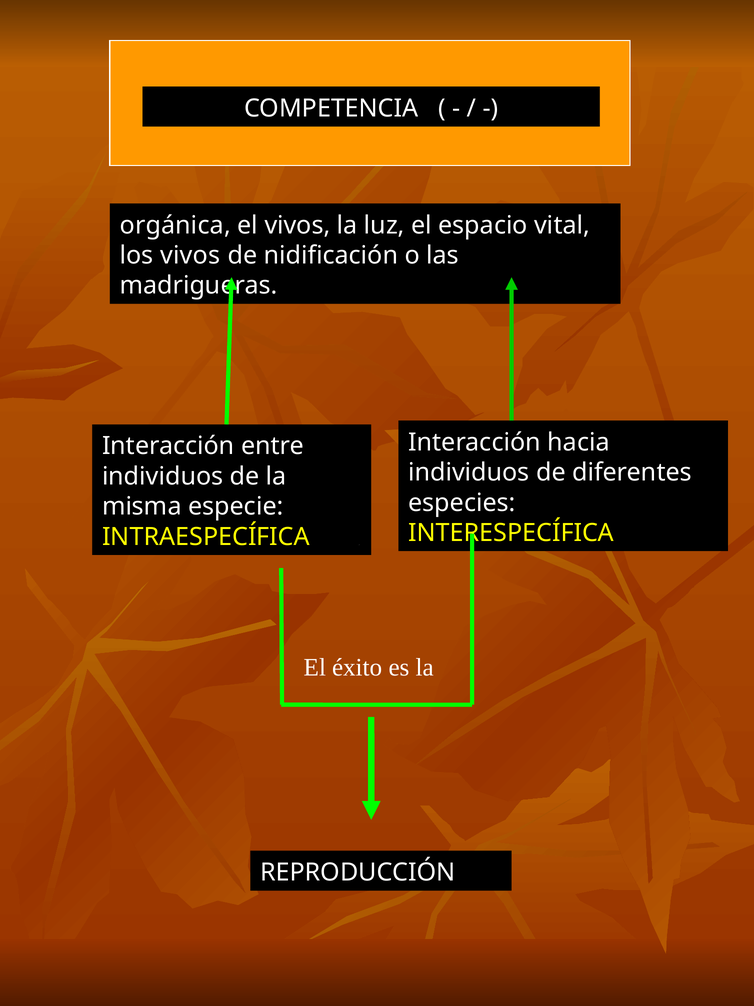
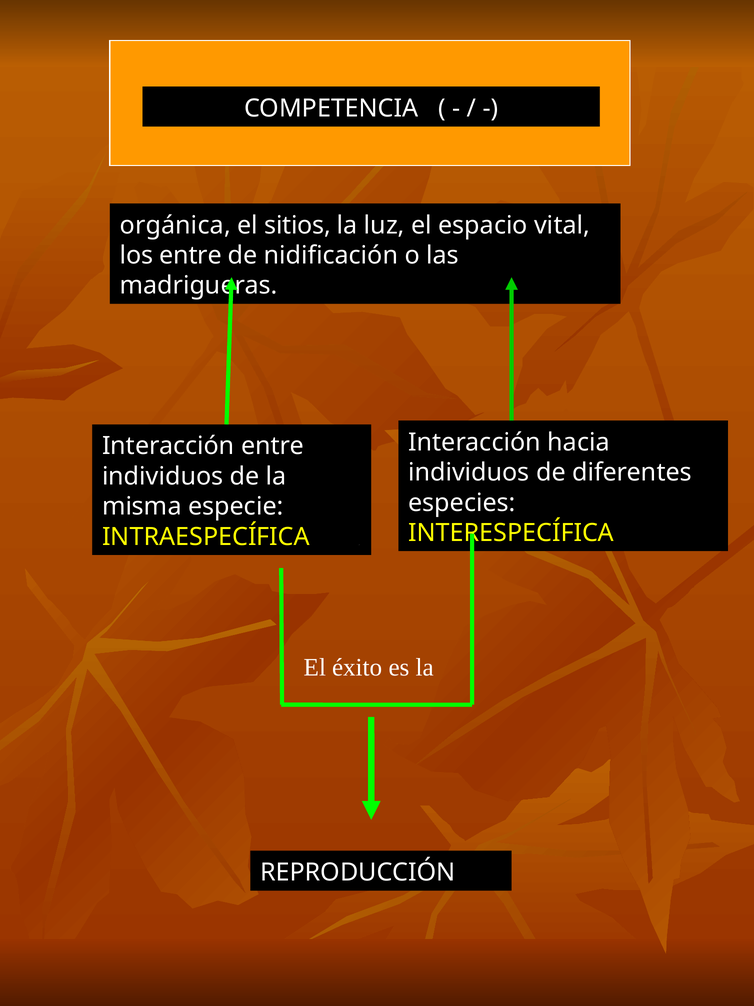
el vivos: vivos -> sitios
los vivos: vivos -> entre
